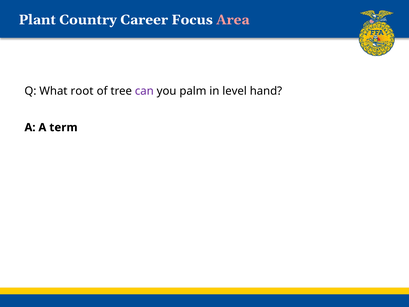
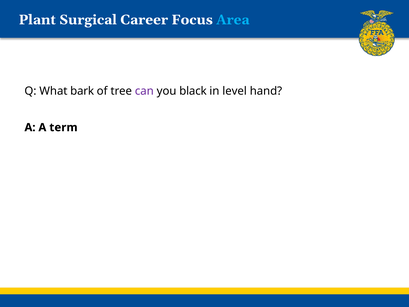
Country: Country -> Surgical
Area colour: pink -> light blue
root: root -> bark
palm: palm -> black
